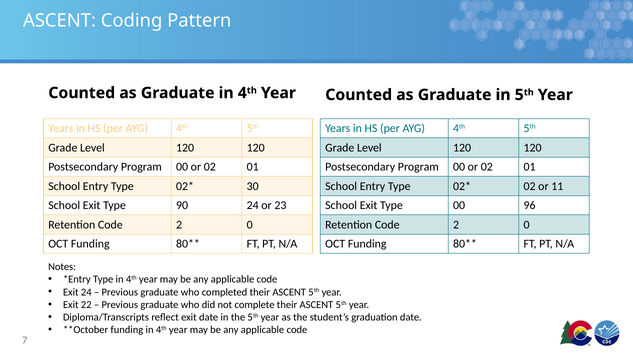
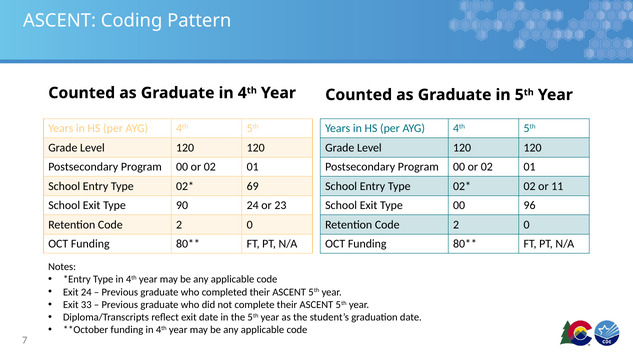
30: 30 -> 69
22: 22 -> 33
